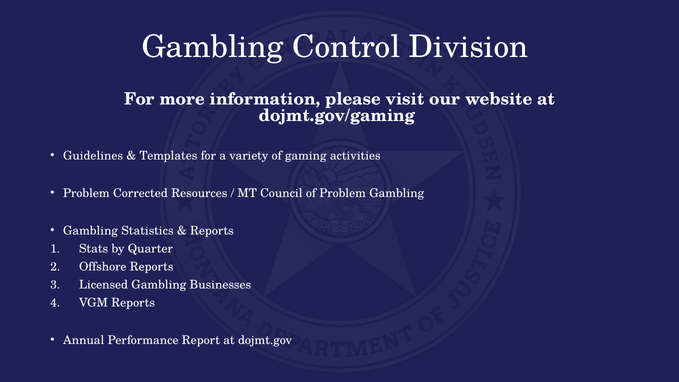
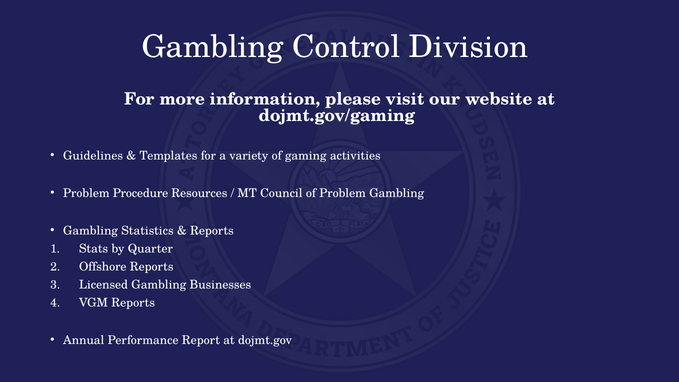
Corrected: Corrected -> Procedure
